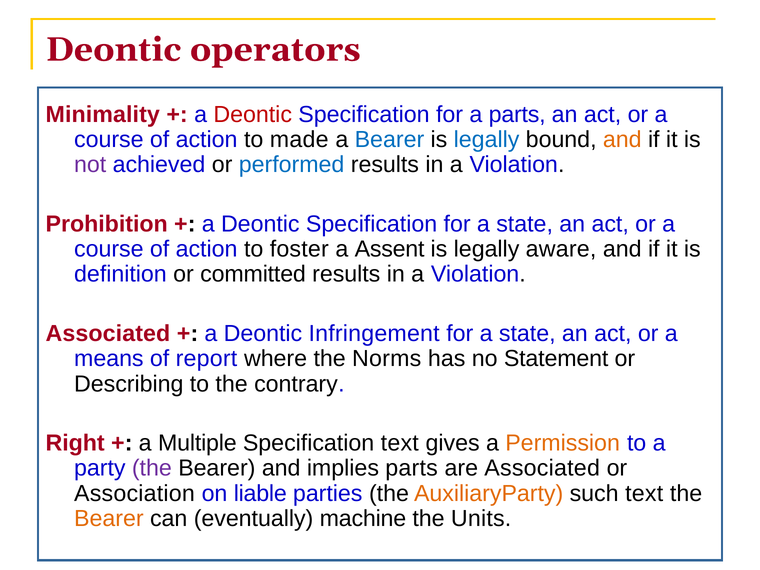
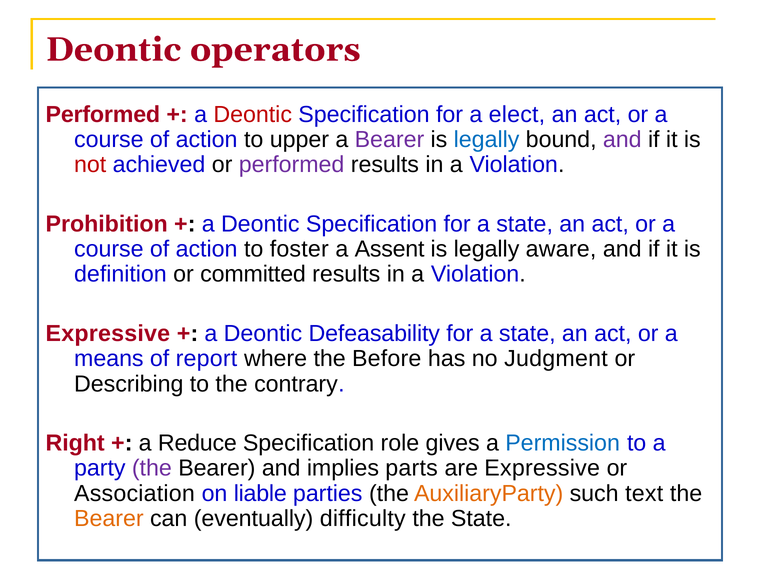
Minimality at (103, 115): Minimality -> Performed
a parts: parts -> elect
made: made -> upper
Bearer at (389, 140) colour: blue -> purple
and at (622, 140) colour: orange -> purple
not colour: purple -> red
performed at (292, 165) colour: blue -> purple
Associated at (108, 334): Associated -> Expressive
Infringement: Infringement -> Defeasability
Norms: Norms -> Before
Statement: Statement -> Judgment
Multiple: Multiple -> Reduce
Specification text: text -> role
Permission colour: orange -> blue
are Associated: Associated -> Expressive
machine: machine -> difficulty
the Units: Units -> State
